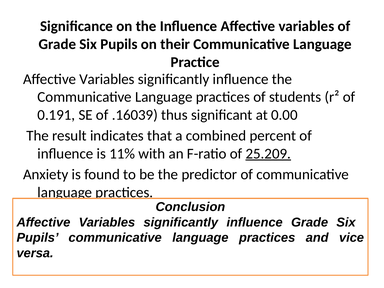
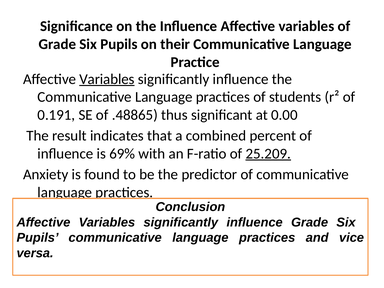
Variables at (107, 79) underline: none -> present
.16039: .16039 -> .48865
11%: 11% -> 69%
